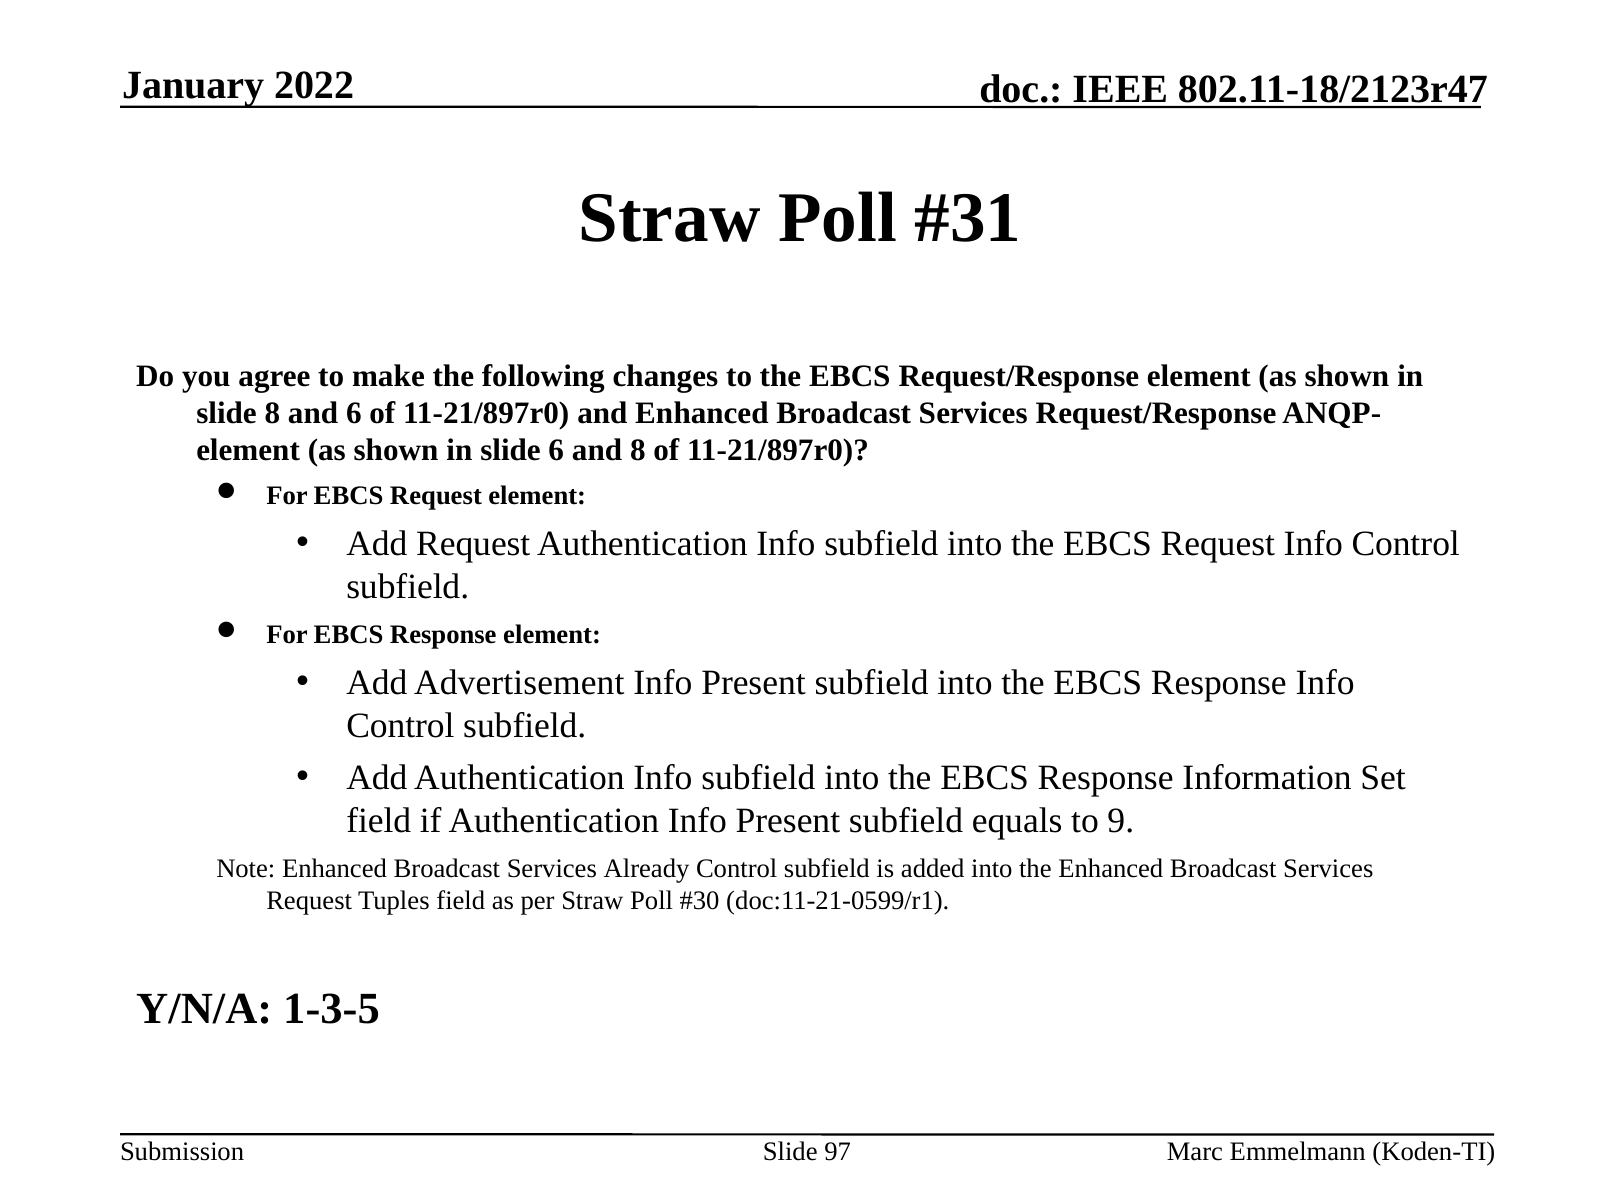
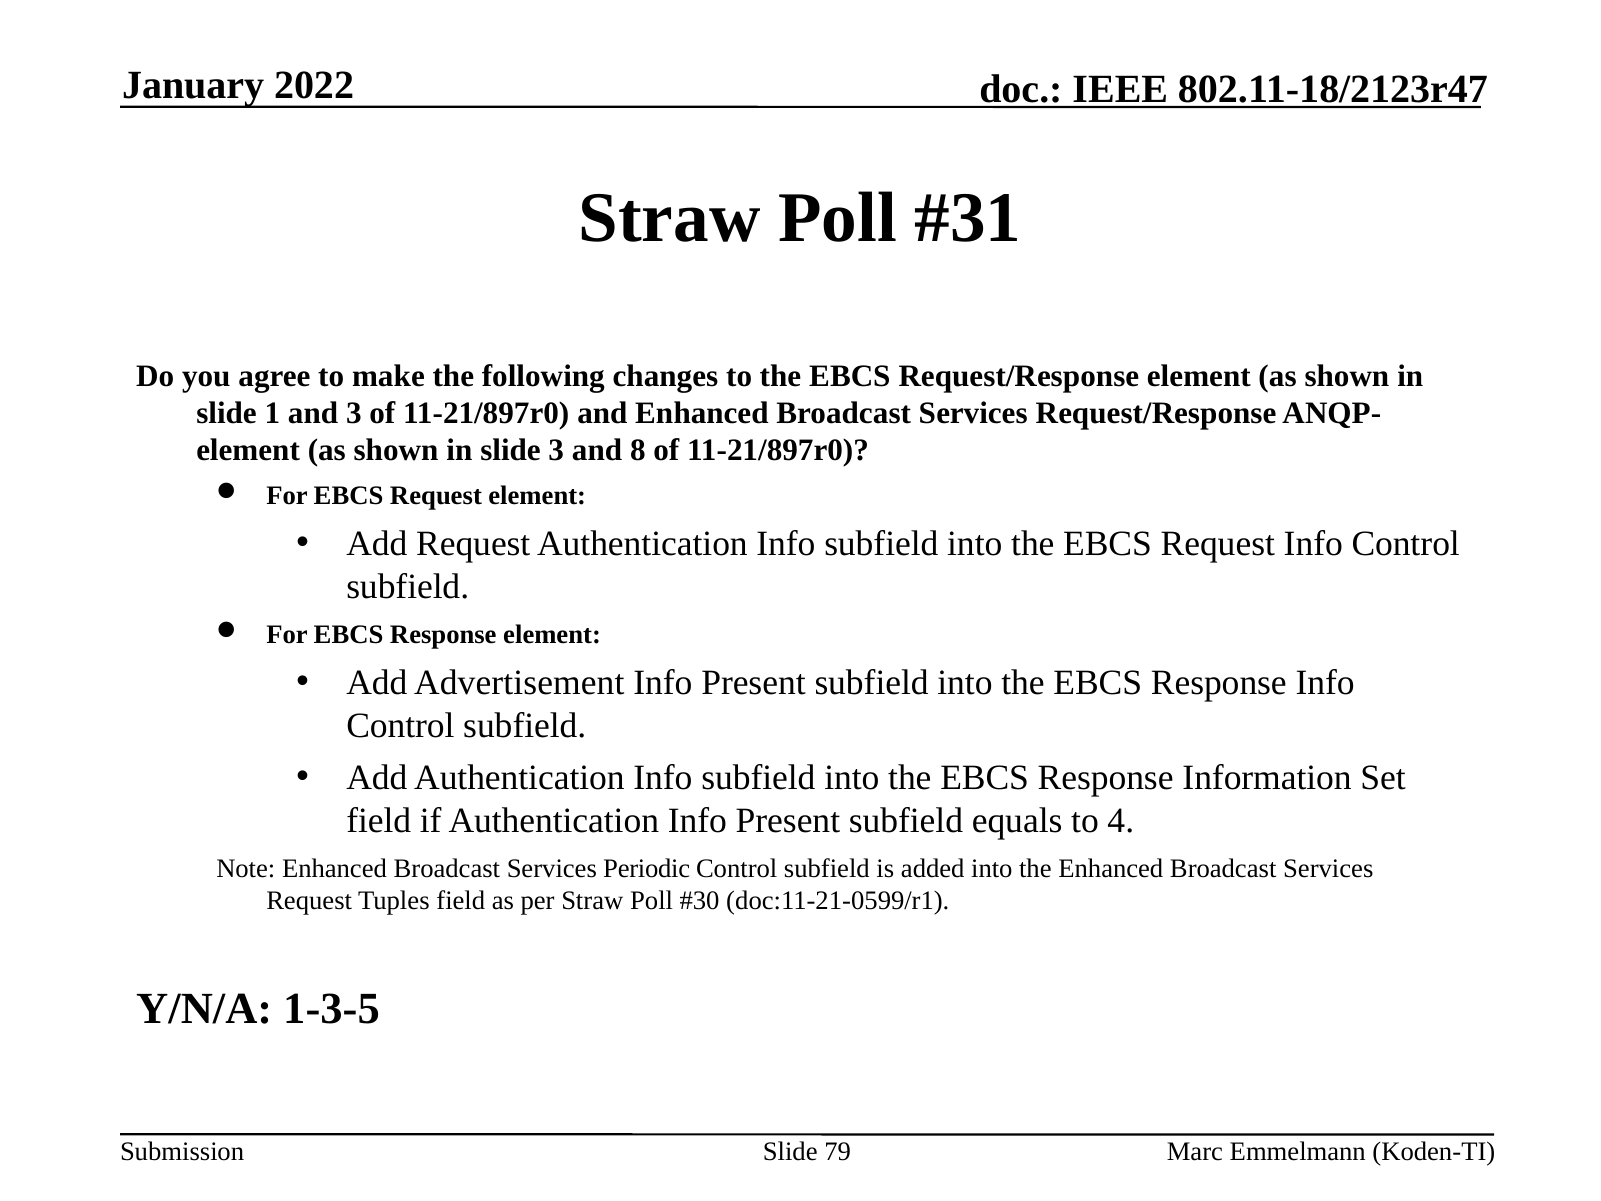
slide 8: 8 -> 1
and 6: 6 -> 3
slide 6: 6 -> 3
9: 9 -> 4
Already: Already -> Periodic
97: 97 -> 79
